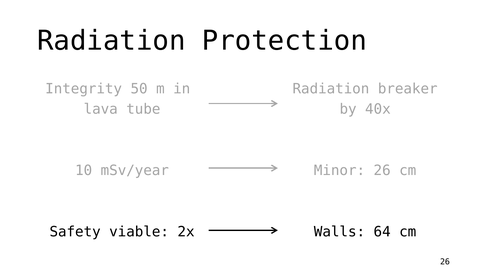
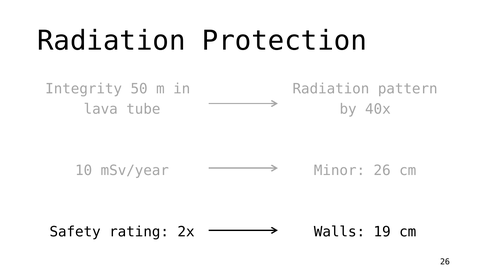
breaker: breaker -> pattern
viable: viable -> rating
64: 64 -> 19
